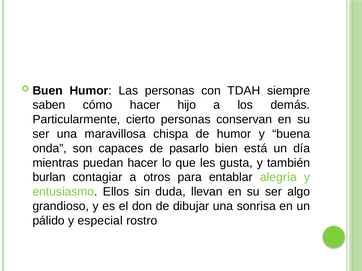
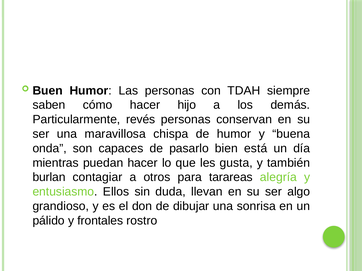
cierto: cierto -> revés
entablar: entablar -> tarareas
especial: especial -> frontales
